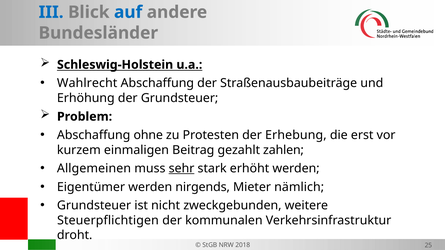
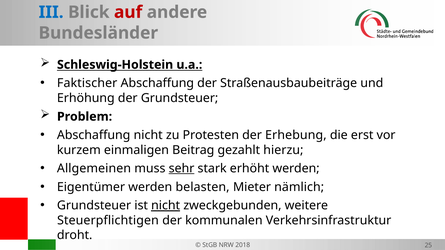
auf colour: blue -> red
Wahlrecht: Wahlrecht -> Faktischer
Abschaffung ohne: ohne -> nicht
zahlen: zahlen -> hierzu
nirgends: nirgends -> belasten
nicht at (166, 206) underline: none -> present
